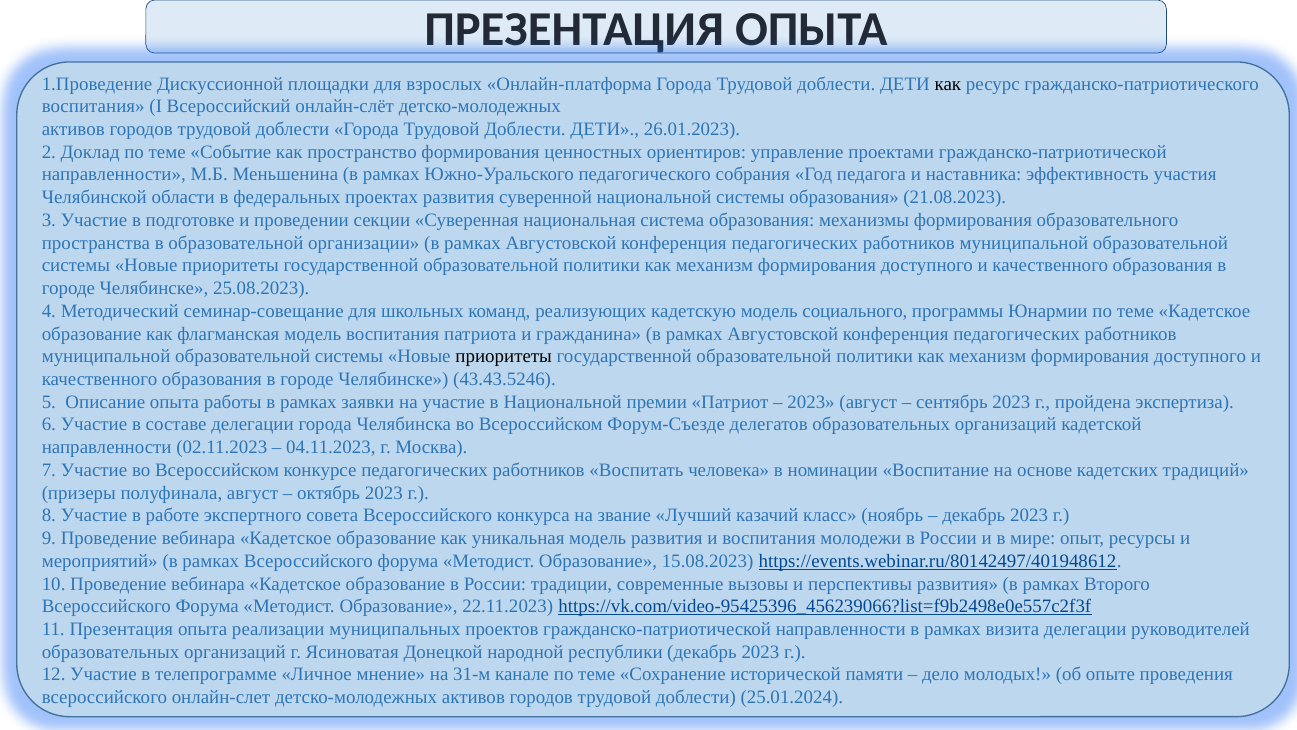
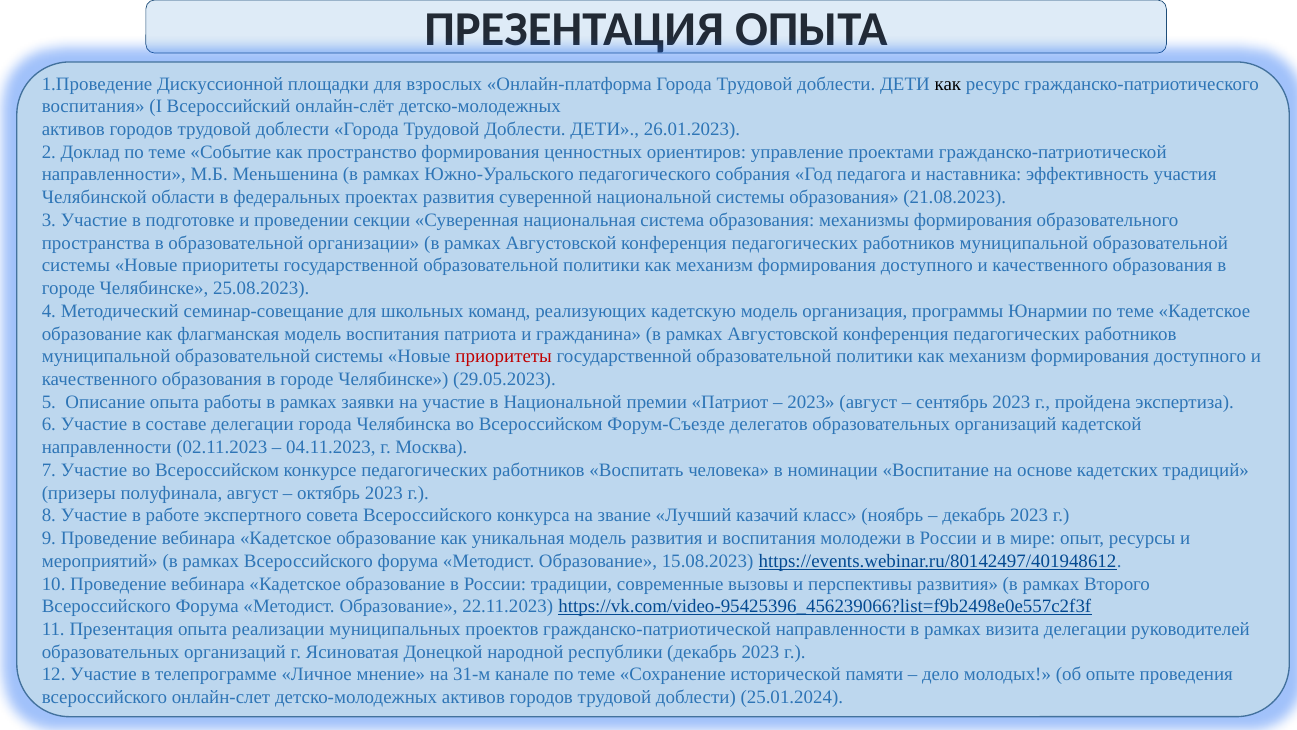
социального: социального -> организация
приоритеты at (504, 356) colour: black -> red
43.43.5246: 43.43.5246 -> 29.05.2023
